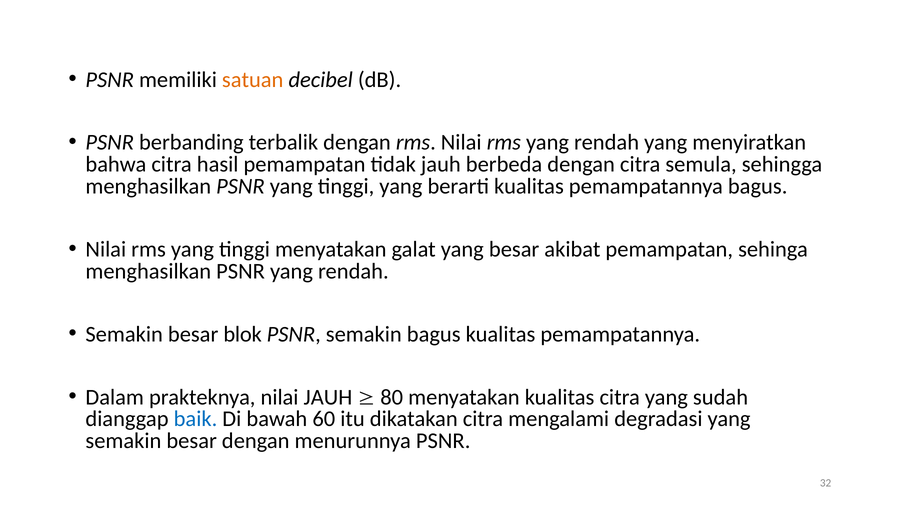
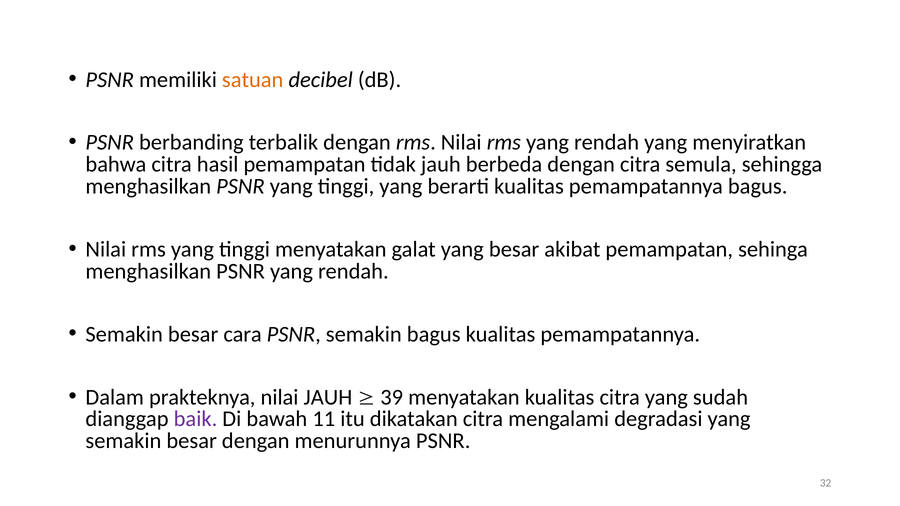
blok: blok -> cara
80: 80 -> 39
baik colour: blue -> purple
60: 60 -> 11
